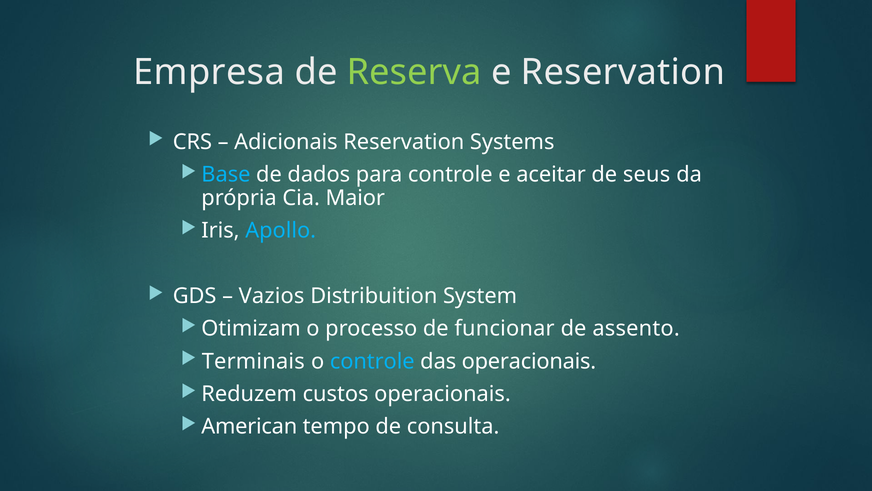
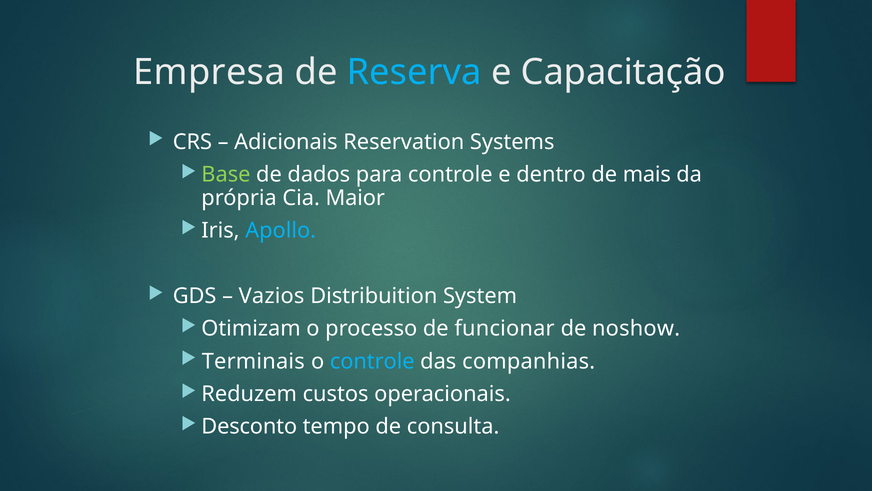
Reserva colour: light green -> light blue
e Reservation: Reservation -> Capacitação
Base colour: light blue -> light green
aceitar: aceitar -> dentro
seus: seus -> mais
assento: assento -> noshow
das operacionais: operacionais -> companhias
American: American -> Desconto
